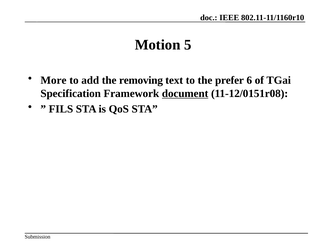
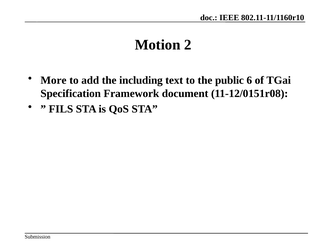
5: 5 -> 2
removing: removing -> including
prefer: prefer -> public
document underline: present -> none
